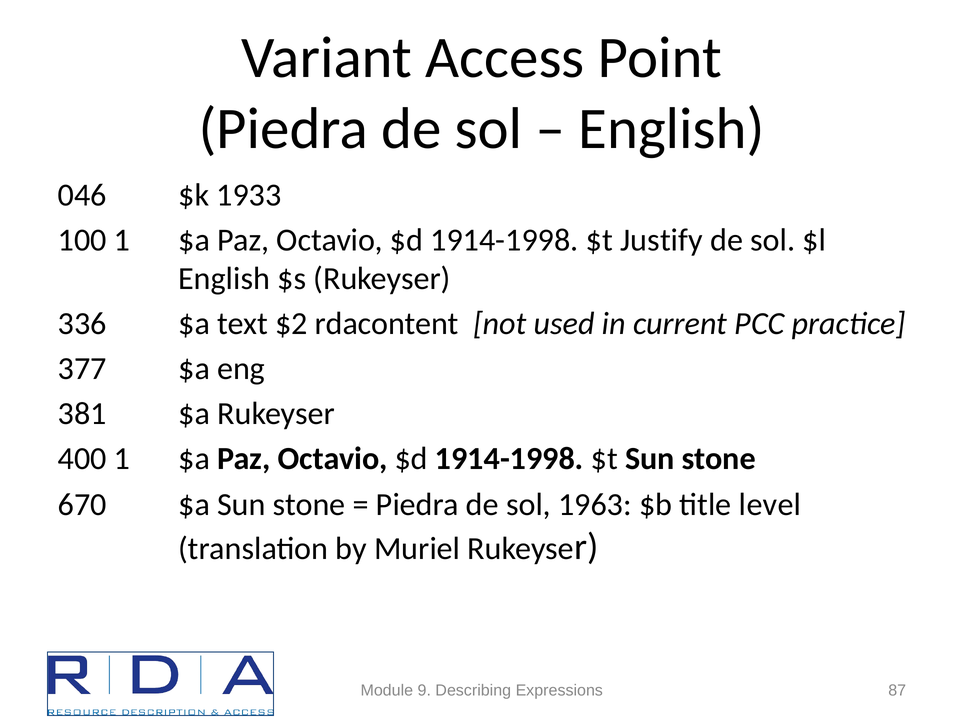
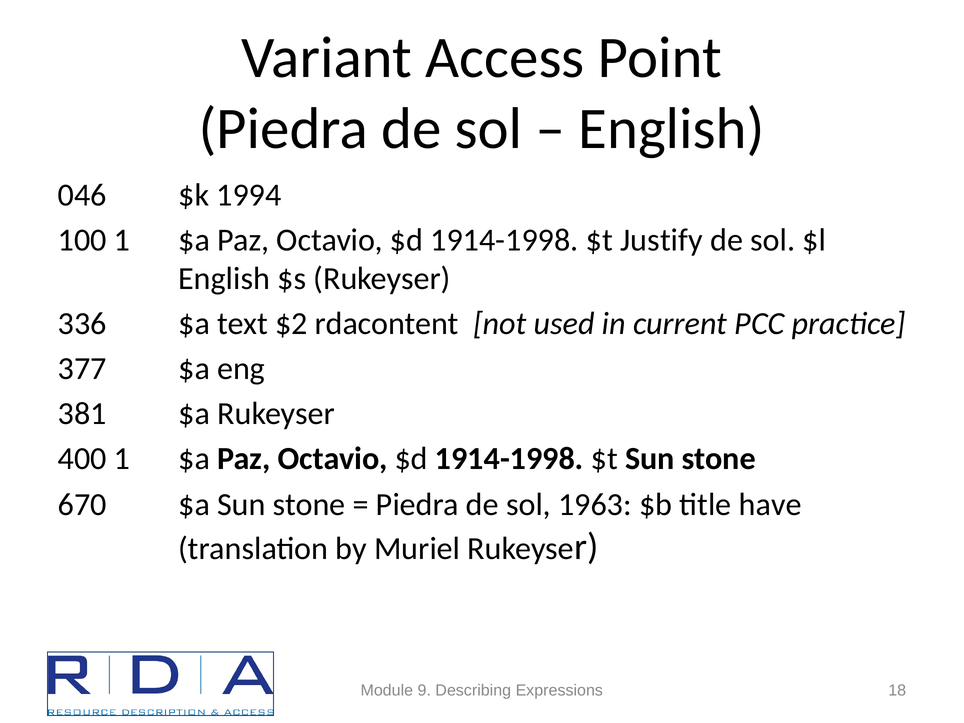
1933: 1933 -> 1994
level: level -> have
87: 87 -> 18
